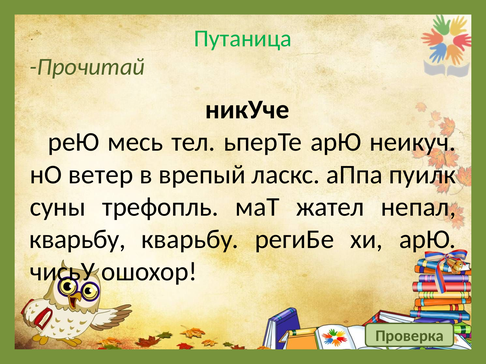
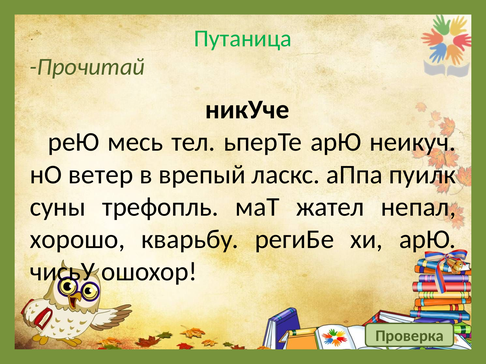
кварьбу at (78, 239): кварьбу -> хорошо
